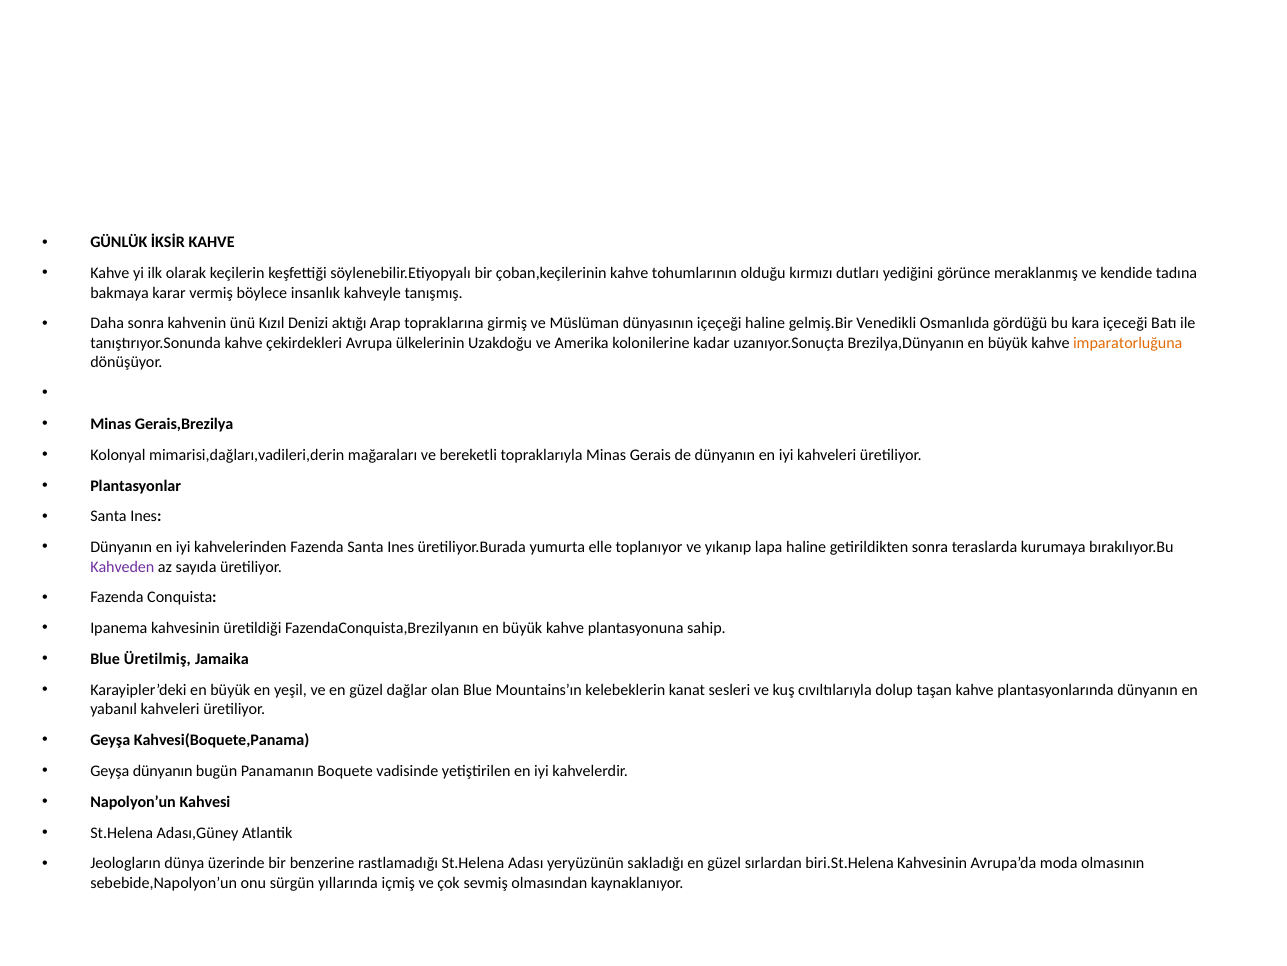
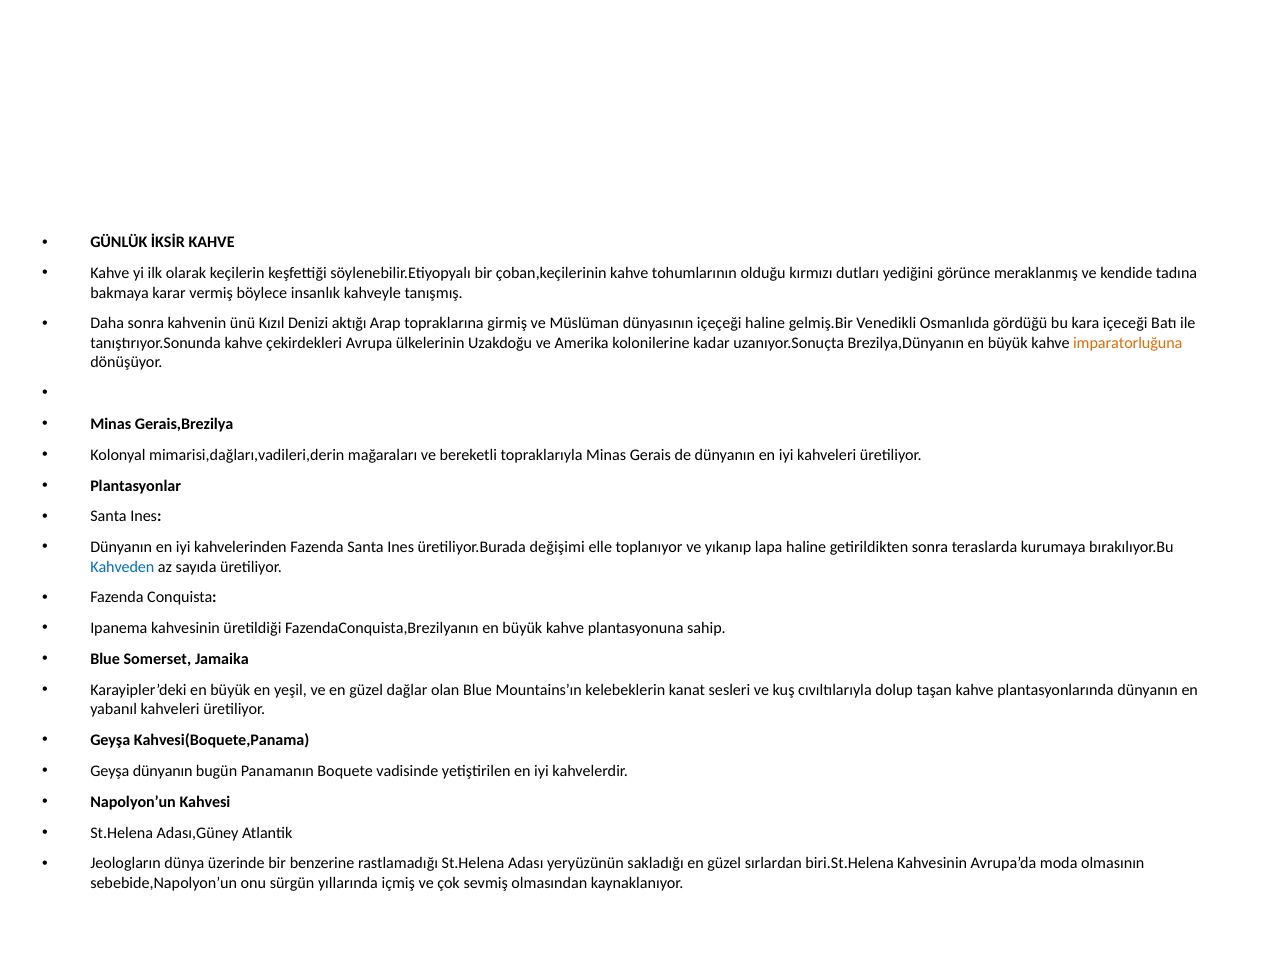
yumurta: yumurta -> değişimi
Kahveden colour: purple -> blue
Üretilmiş: Üretilmiş -> Somerset
